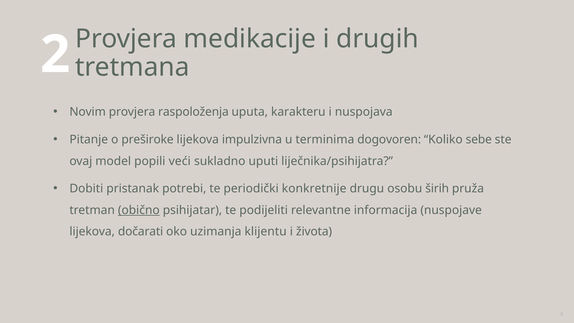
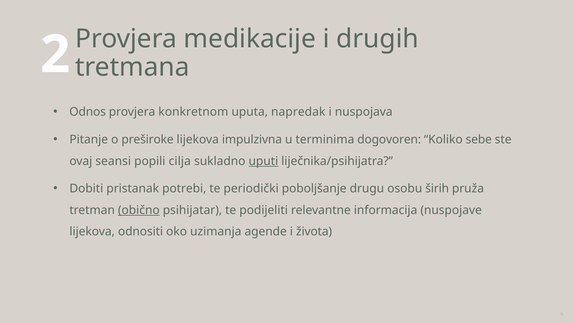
Novim: Novim -> Odnos
raspoloženja: raspoloženja -> konkretnom
karakteru: karakteru -> napredak
model: model -> seansi
veći: veći -> cilja
uputi underline: none -> present
konkretnije: konkretnije -> poboljšanje
dočarati: dočarati -> odnositi
klijentu: klijentu -> agende
